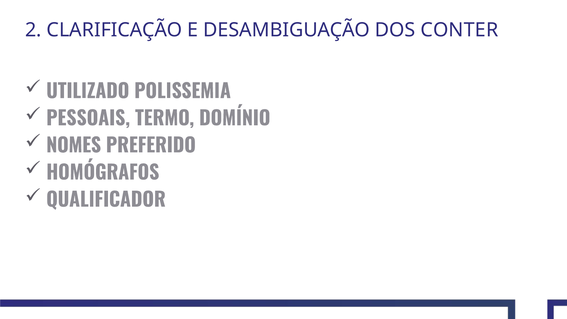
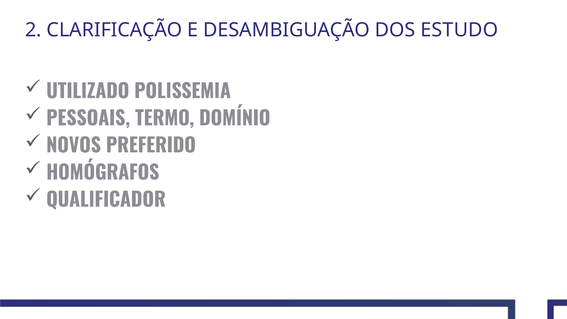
CONTER: CONTER -> ESTUDO
NOMES: NOMES -> NOVOS
